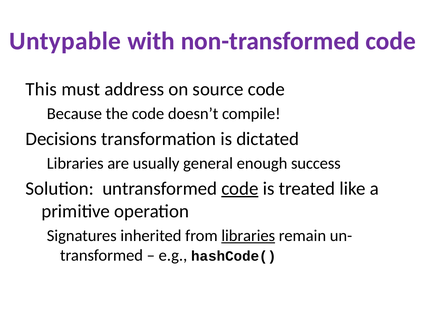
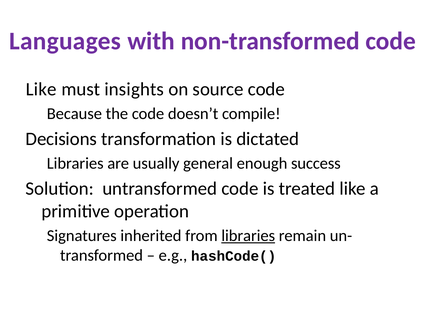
Untypable: Untypable -> Languages
This at (41, 89): This -> Like
address: address -> insights
code at (240, 188) underline: present -> none
